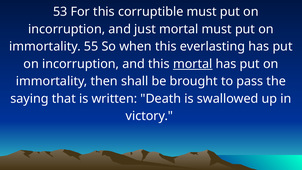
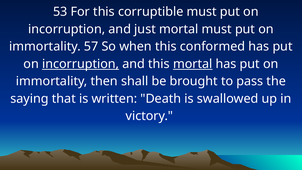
55: 55 -> 57
everlasting: everlasting -> conformed
incorruption at (81, 64) underline: none -> present
